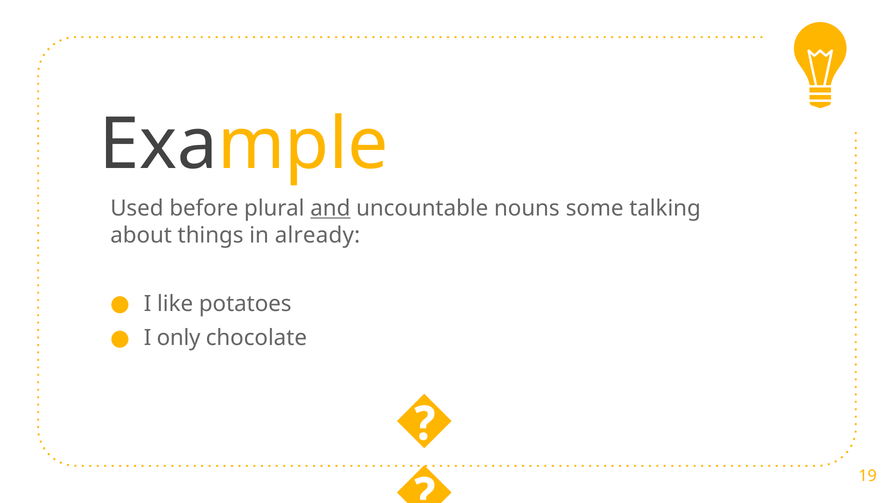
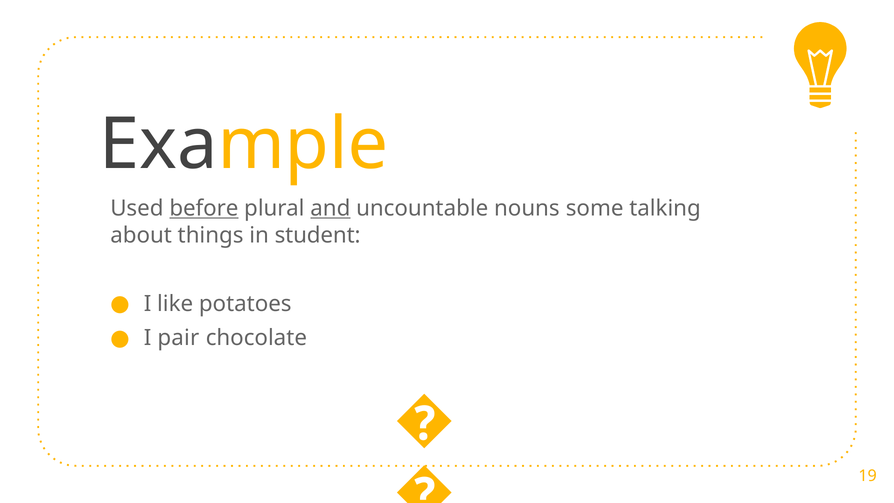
before underline: none -> present
already: already -> student
only: only -> pair
